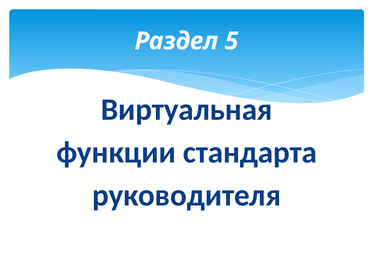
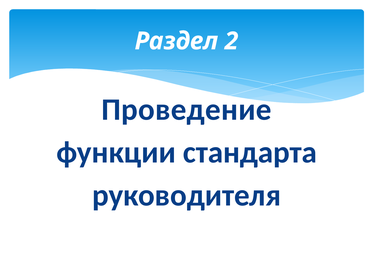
5: 5 -> 2
Виртуальная: Виртуальная -> Проведение
